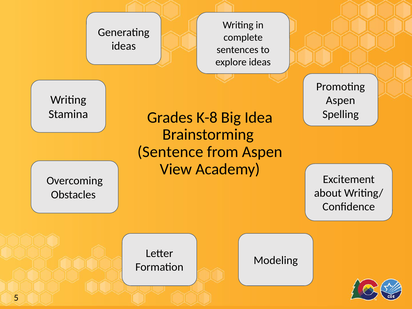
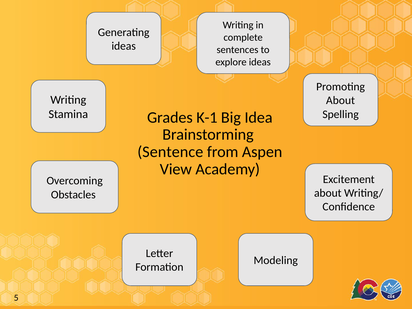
Aspen at (341, 101): Aspen -> About
K-8: K-8 -> K-1
